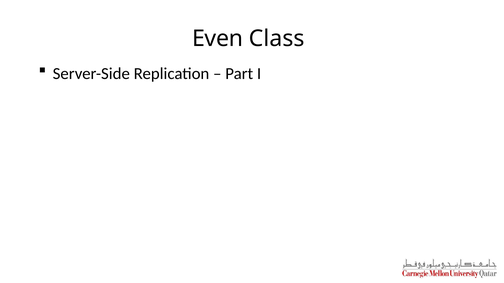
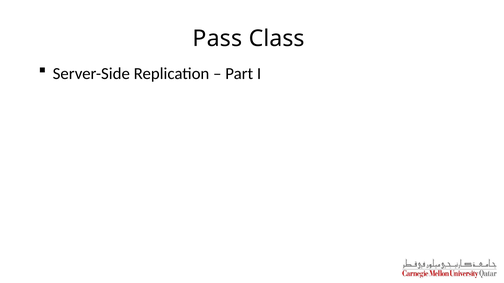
Even: Even -> Pass
